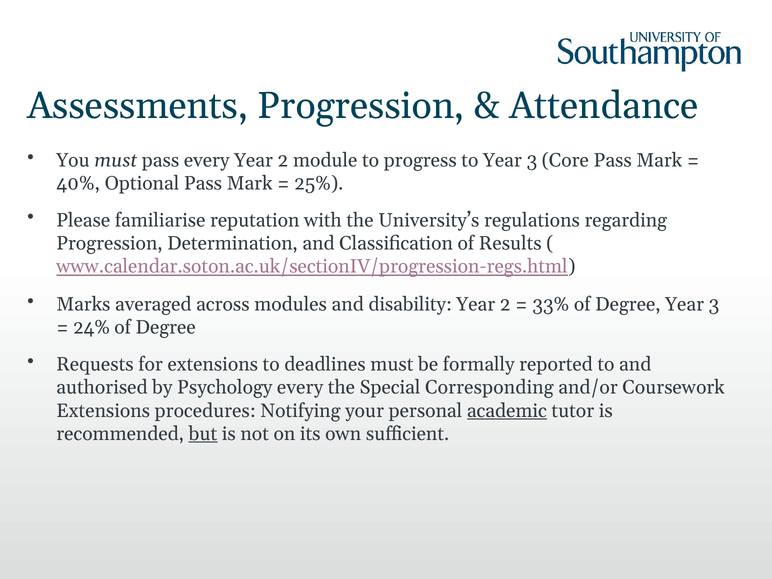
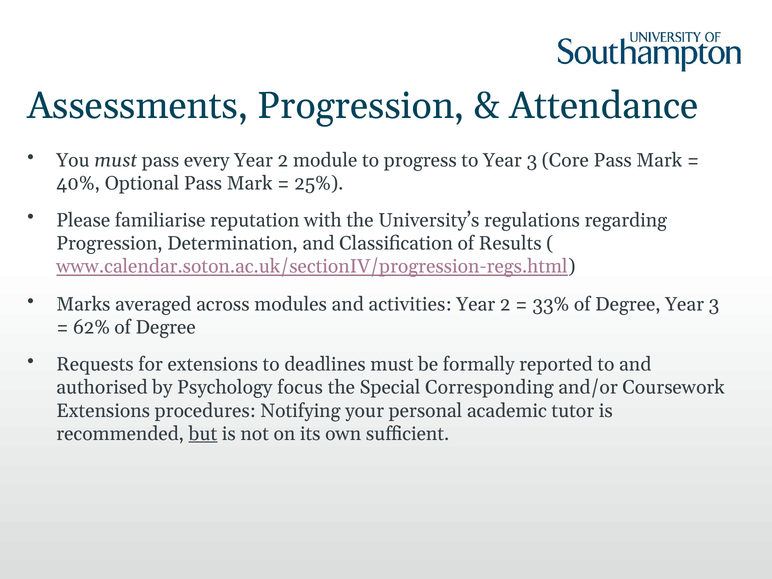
disability: disability -> activities
24%: 24% -> 62%
Psychology every: every -> focus
academic underline: present -> none
